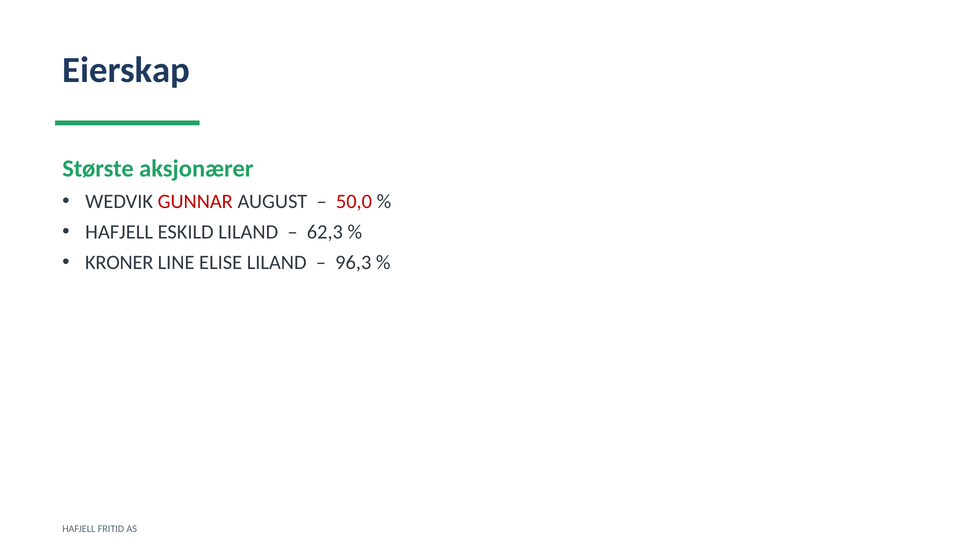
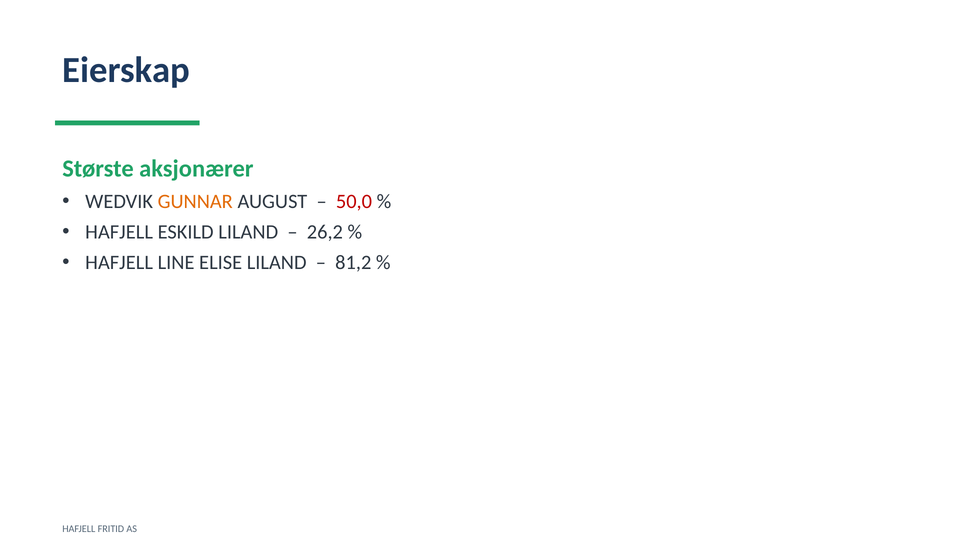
GUNNAR colour: red -> orange
62,3: 62,3 -> 26,2
KRONER at (119, 263): KRONER -> HAFJELL
96,3: 96,3 -> 81,2
